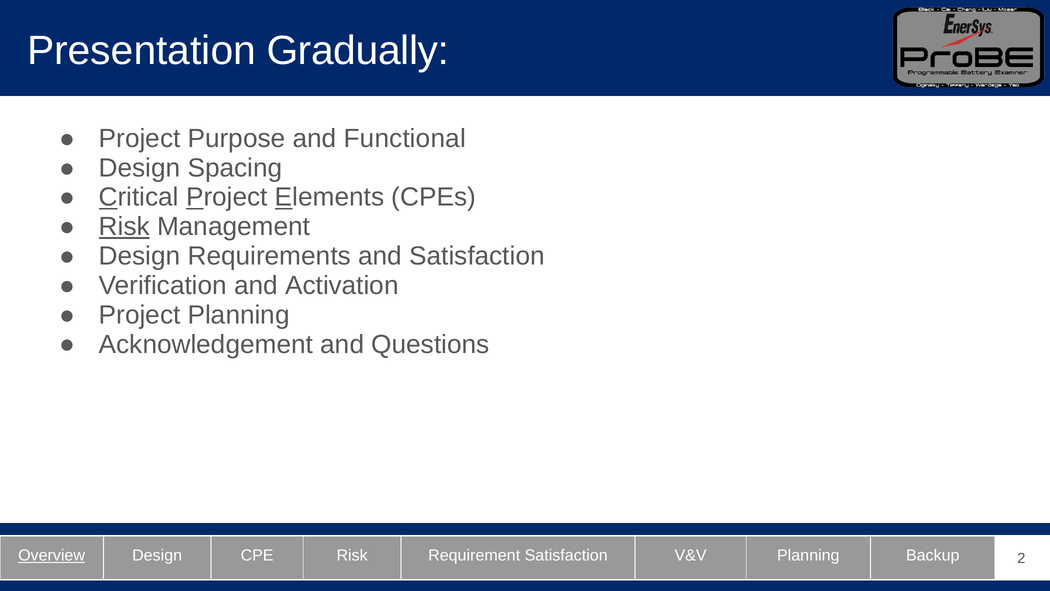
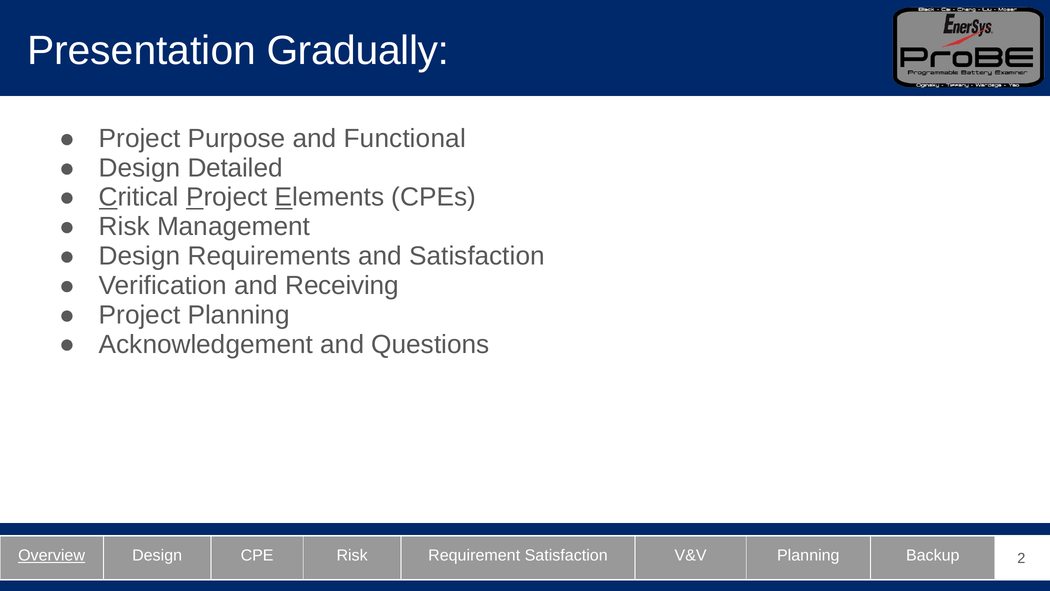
Spacing: Spacing -> Detailed
Risk at (124, 227) underline: present -> none
Activation: Activation -> Receiving
